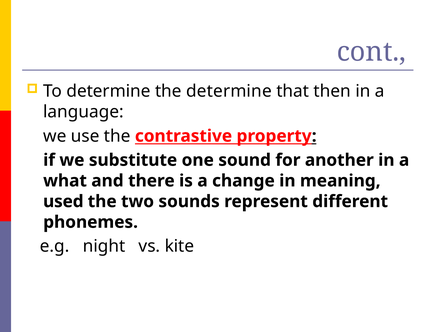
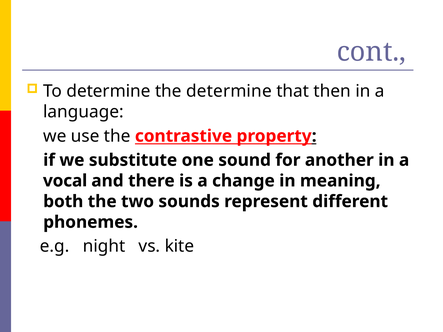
what: what -> vocal
used: used -> both
